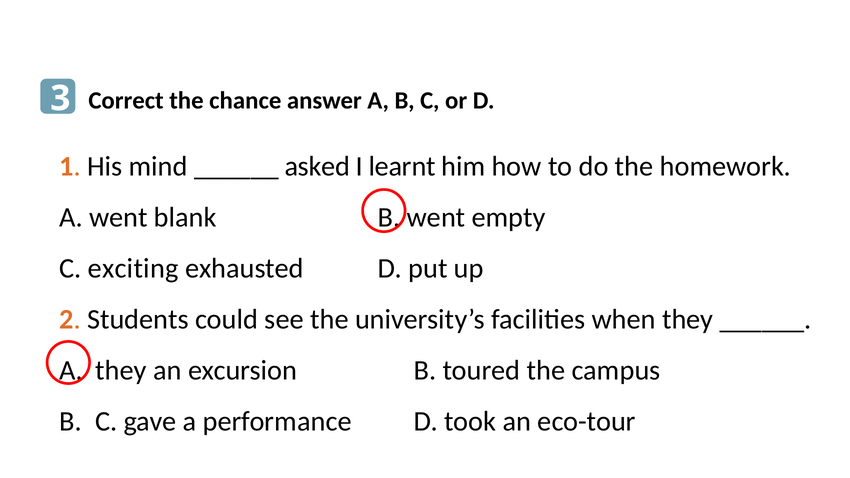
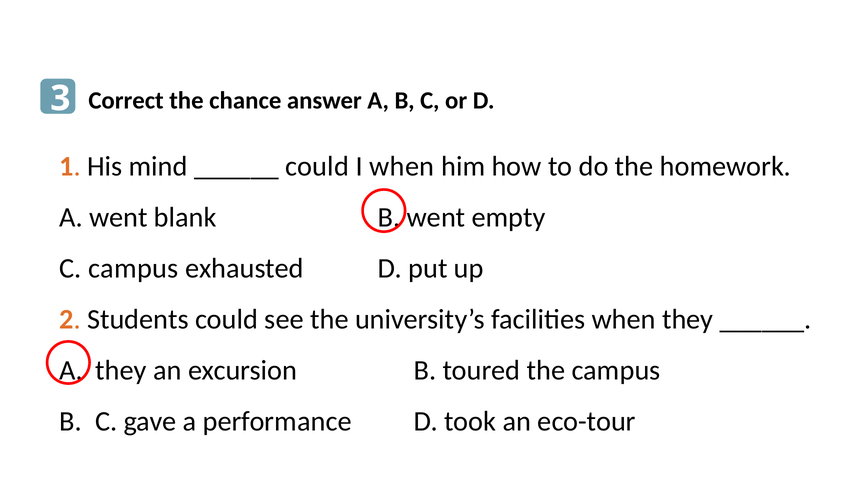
asked at (317, 167): asked -> could
I learnt: learnt -> when
C exciting: exciting -> campus
